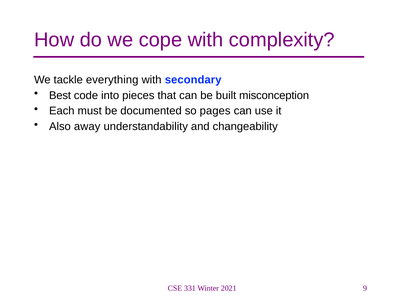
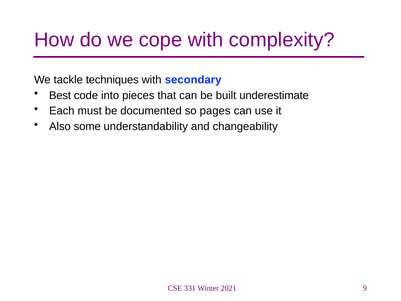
everything: everything -> techniques
misconception: misconception -> underestimate
away: away -> some
